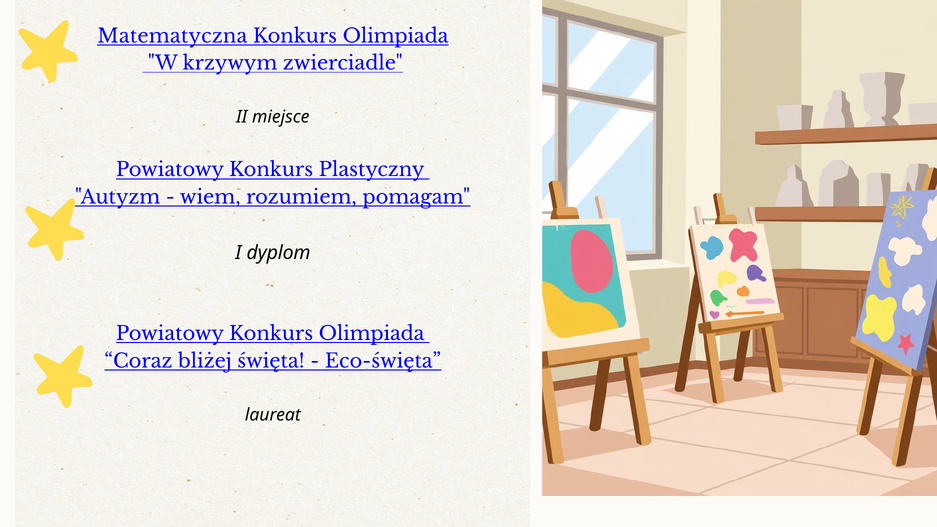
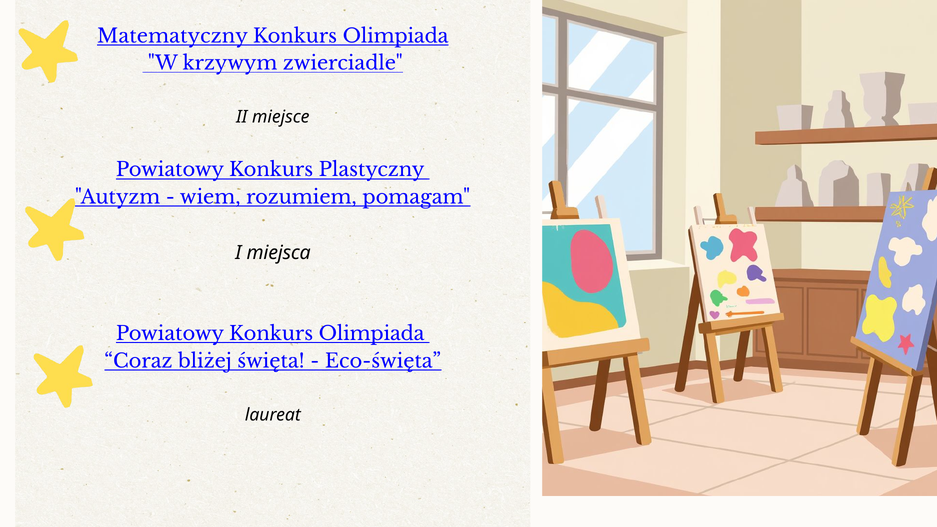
Matematyczna: Matematyczna -> Matematyczny
dyplom: dyplom -> miejsca
